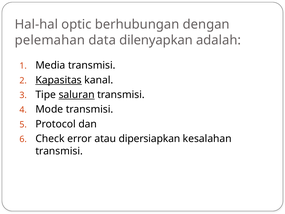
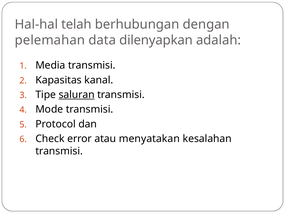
optic: optic -> telah
Kapasitas underline: present -> none
dipersiapkan: dipersiapkan -> menyatakan
